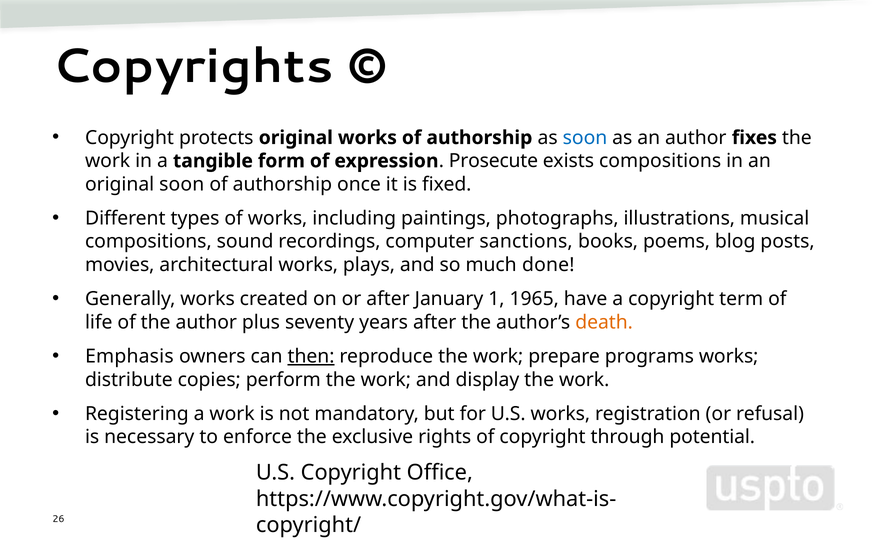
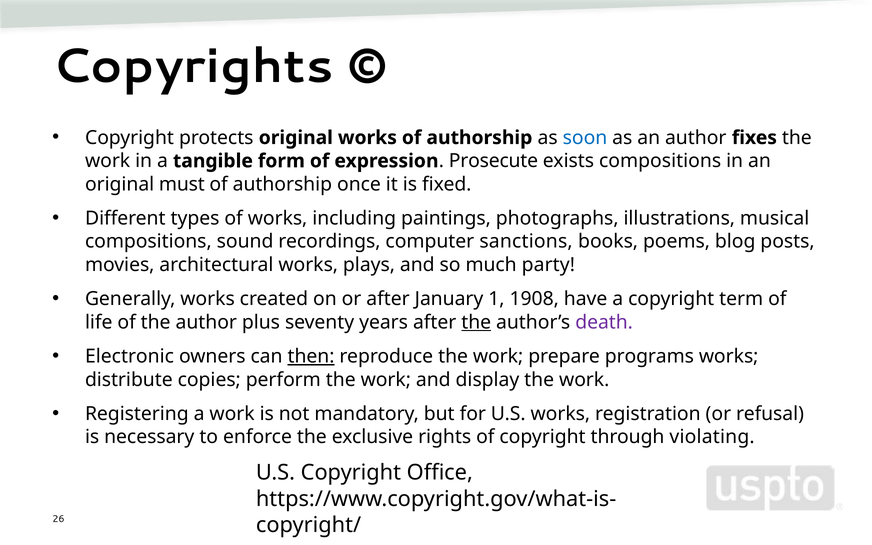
original soon: soon -> must
done: done -> party
1965: 1965 -> 1908
the at (476, 322) underline: none -> present
death colour: orange -> purple
Emphasis: Emphasis -> Electronic
potential: potential -> violating
